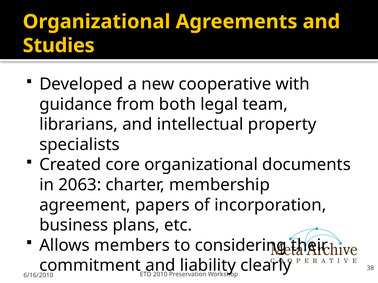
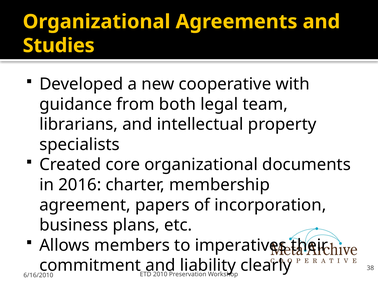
2063: 2063 -> 2016
considering: considering -> imperatives
